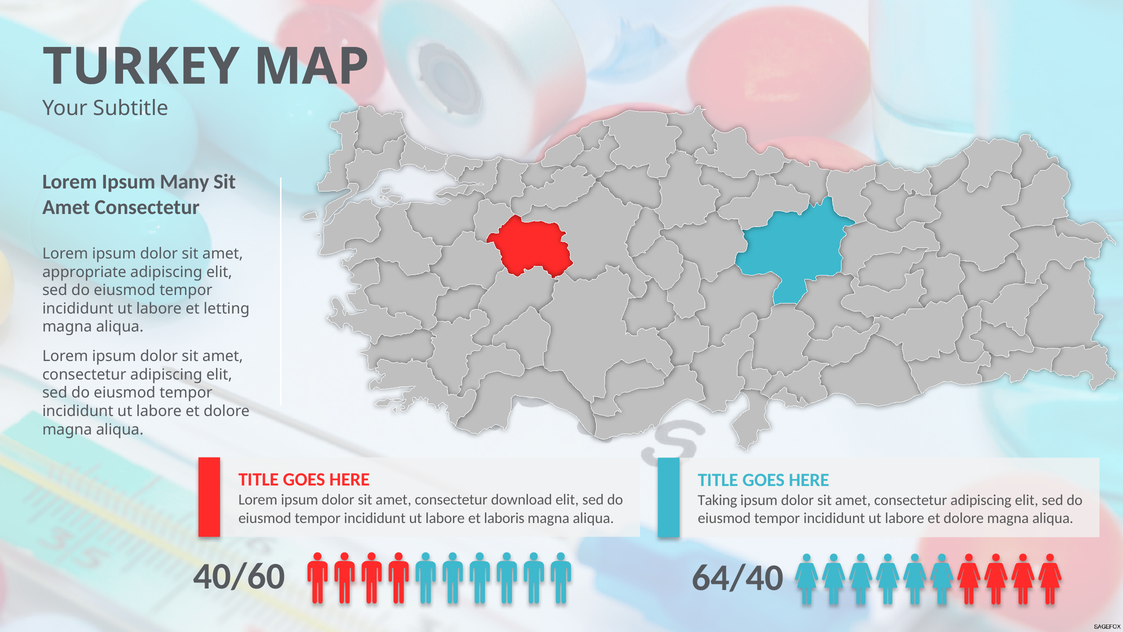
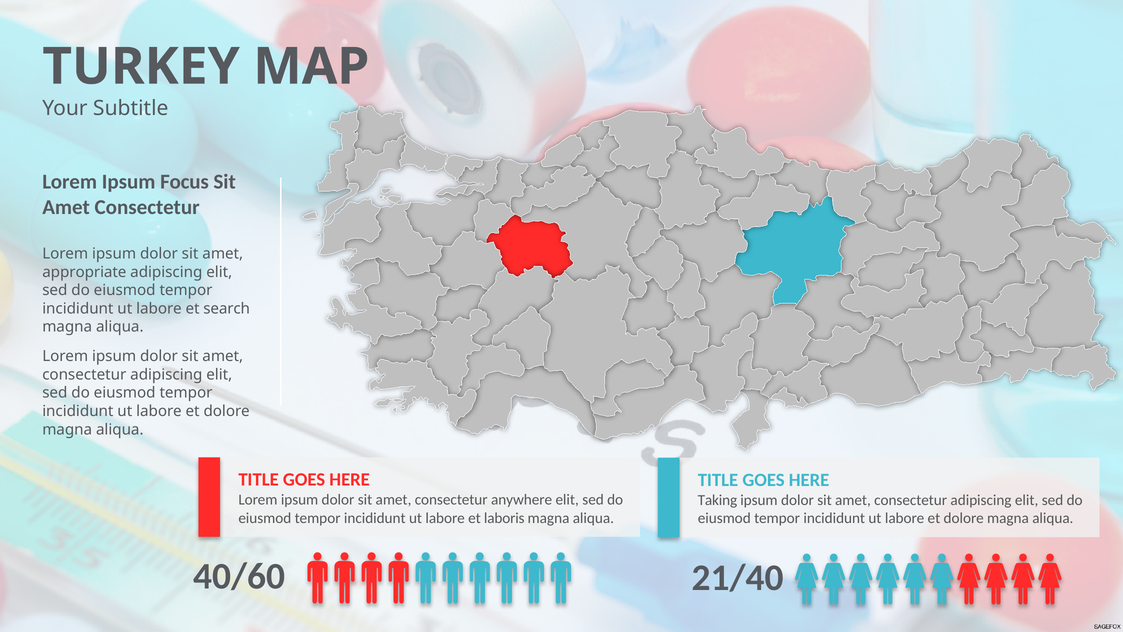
Many: Many -> Focus
letting: letting -> search
download: download -> anywhere
64/40: 64/40 -> 21/40
